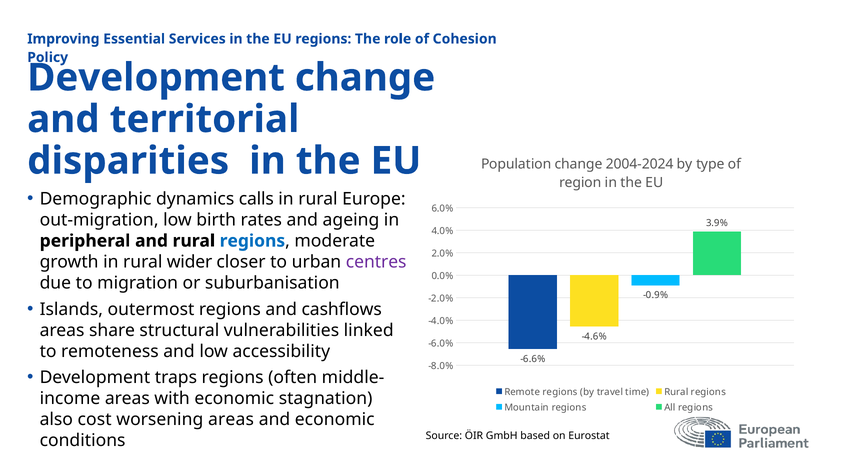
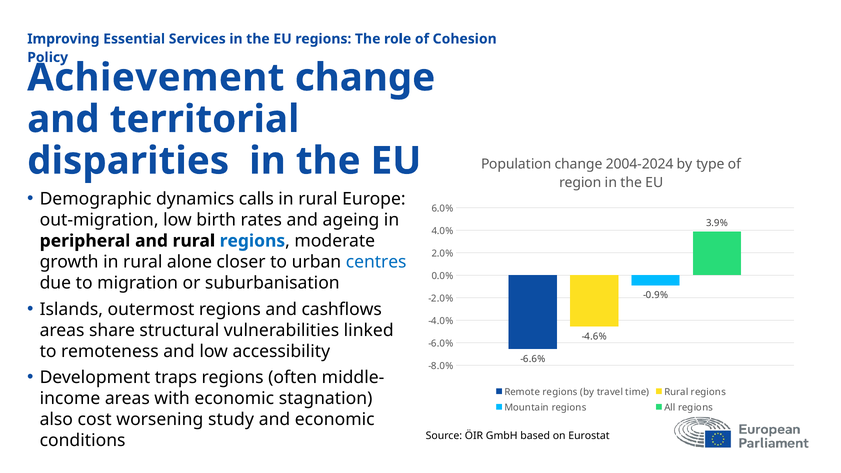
Development at (156, 78): Development -> Achievement
wider: wider -> alone
centres colour: purple -> blue
worsening areas: areas -> study
